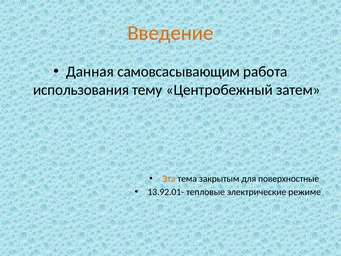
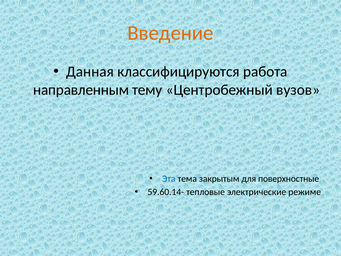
самовсасывающим: самовсасывающим -> классифицируются
использования: использования -> направленным
затем: затем -> вузов
Эта colour: orange -> blue
13.92.01-: 13.92.01- -> 59.60.14-
